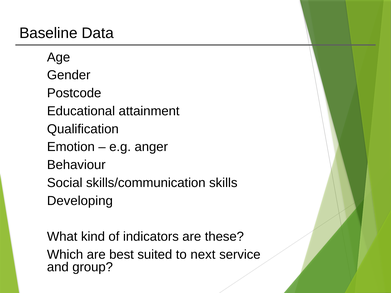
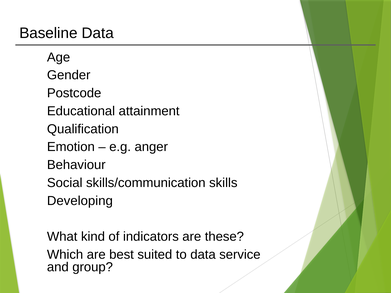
to next: next -> data
